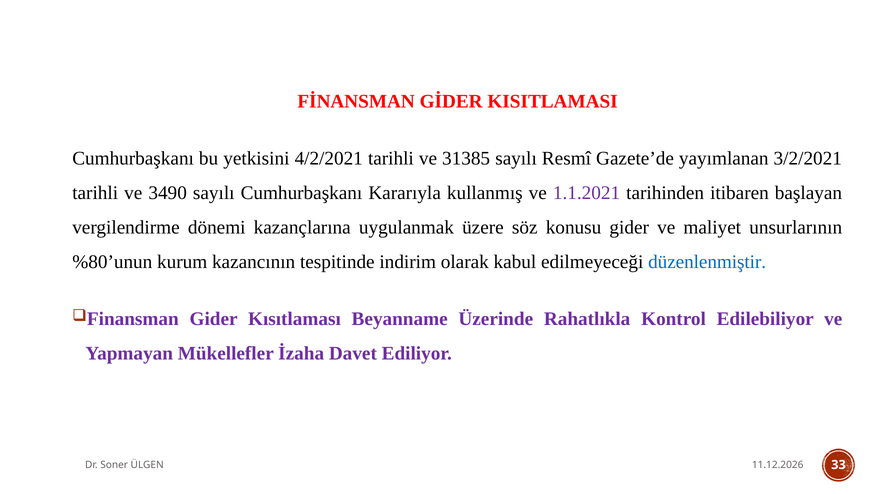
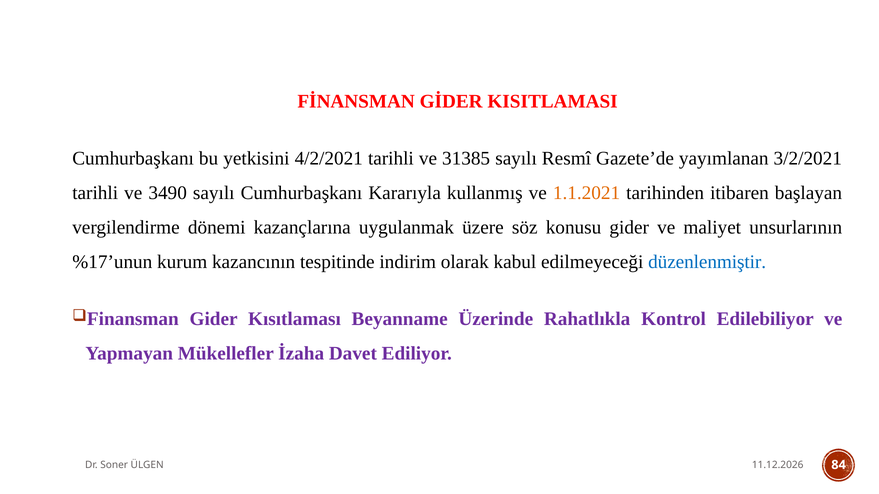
1.1.2021 colour: purple -> orange
%80’unun: %80’unun -> %17’unun
33: 33 -> 84
